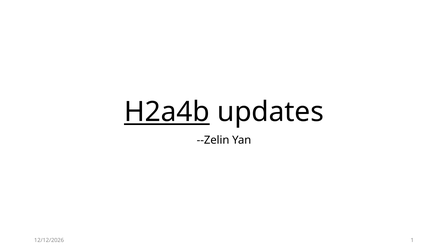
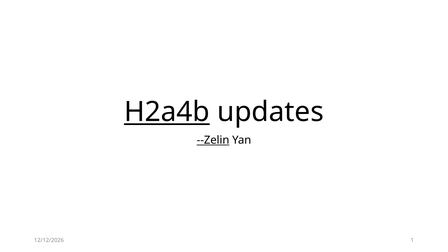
--Zelin underline: none -> present
